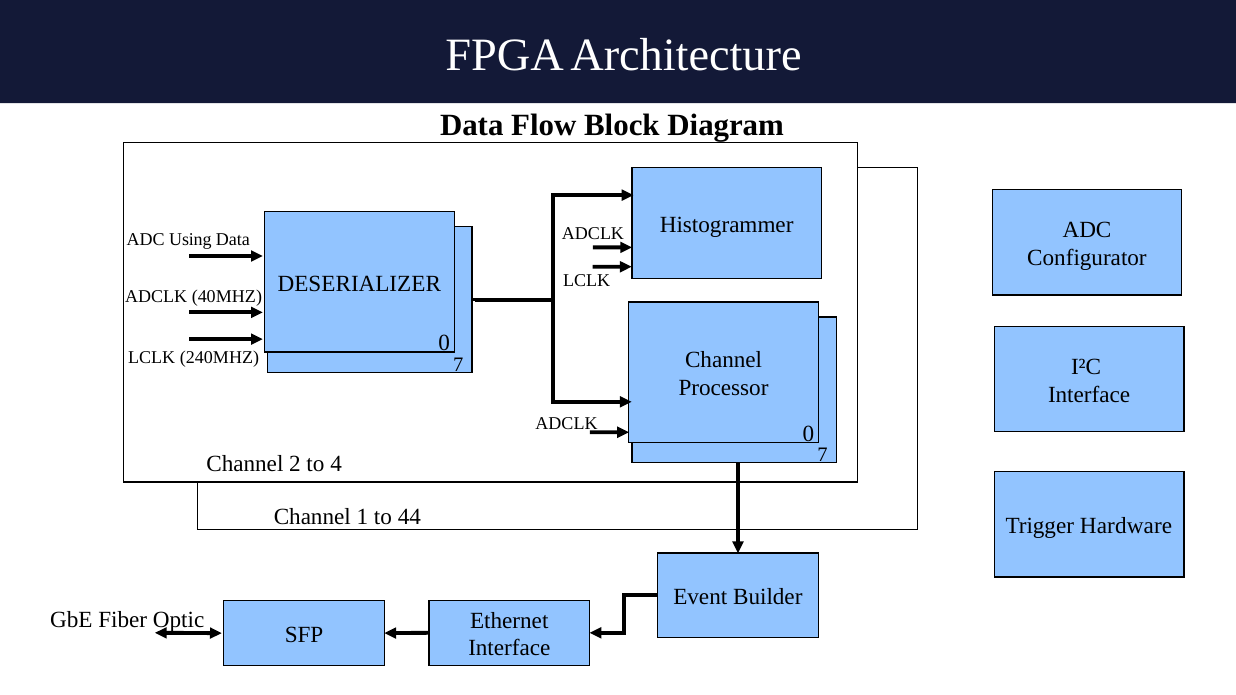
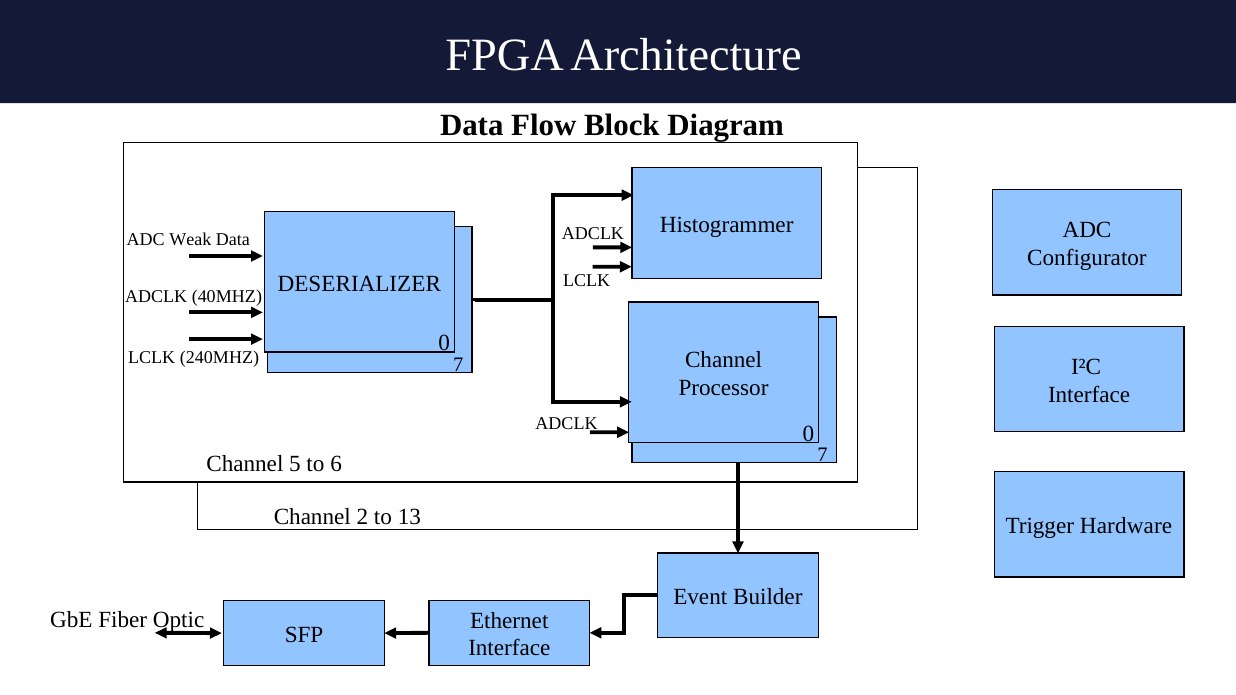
Using: Using -> Weak
2: 2 -> 5
4: 4 -> 6
1: 1 -> 2
44: 44 -> 13
